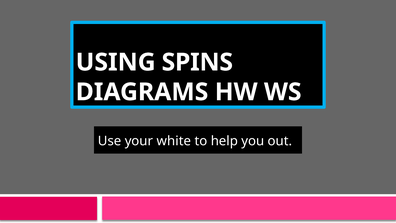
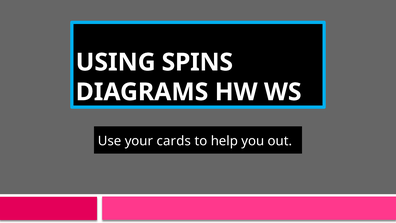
white: white -> cards
